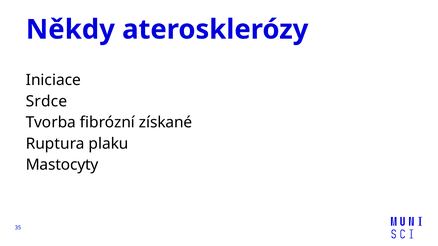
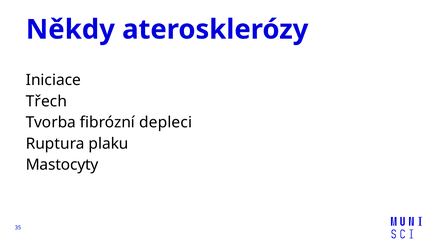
Srdce: Srdce -> Třech
získané: získané -> depleci
